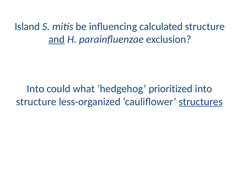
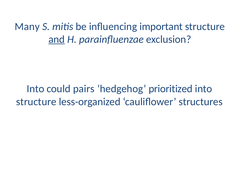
Island: Island -> Many
calculated: calculated -> important
what: what -> pairs
structures underline: present -> none
